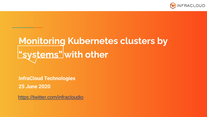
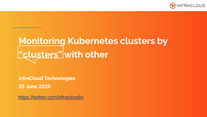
systems at (40, 54): systems -> clusters
